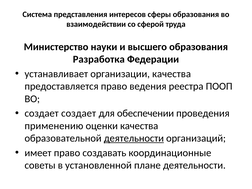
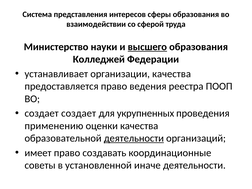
высшего underline: none -> present
Разработка: Разработка -> Колледжей
обеспечении: обеспечении -> укрупненных
плане: плане -> иначе
